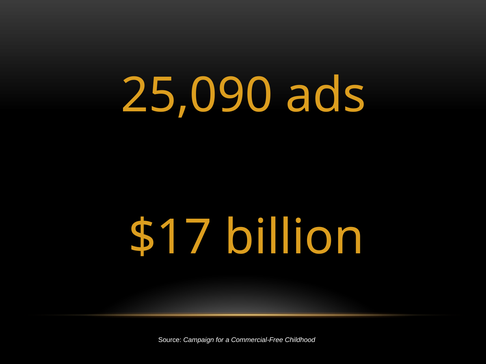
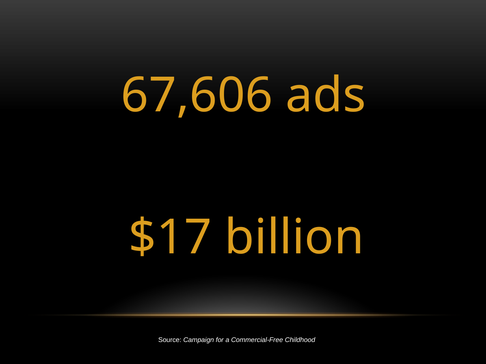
25,090: 25,090 -> 67,606
